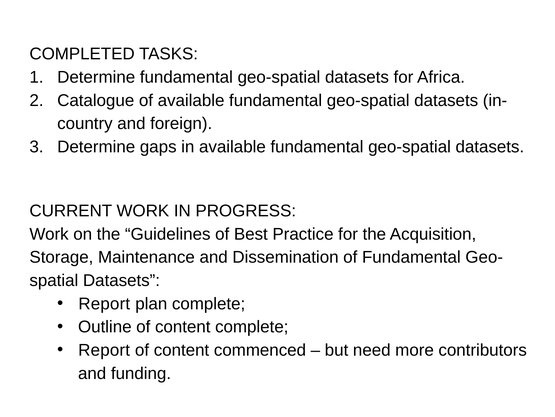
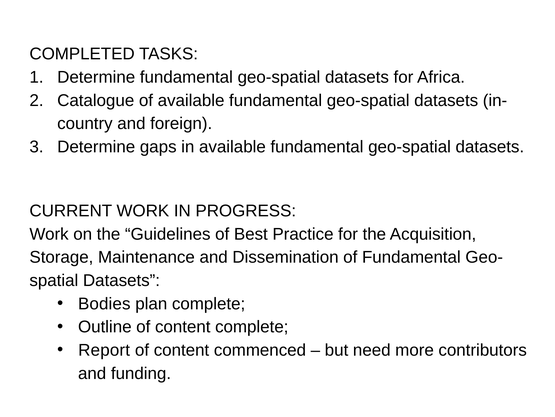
Report at (104, 303): Report -> Bodies
